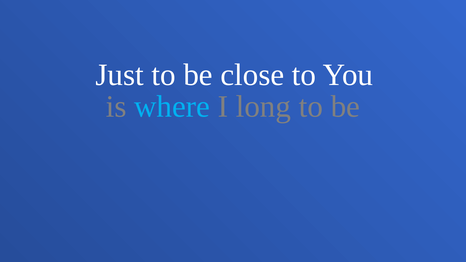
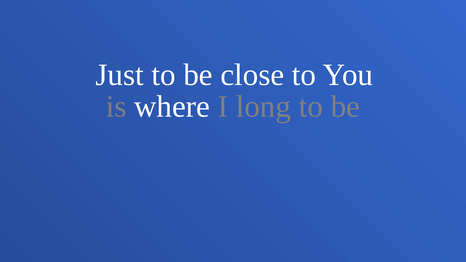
where colour: light blue -> white
